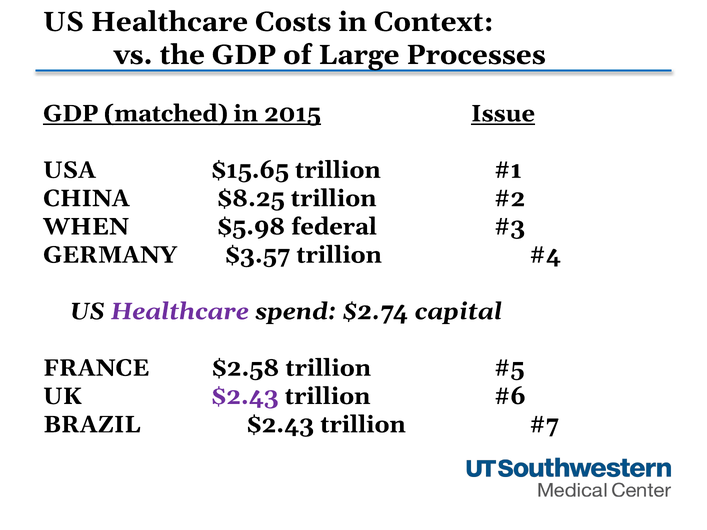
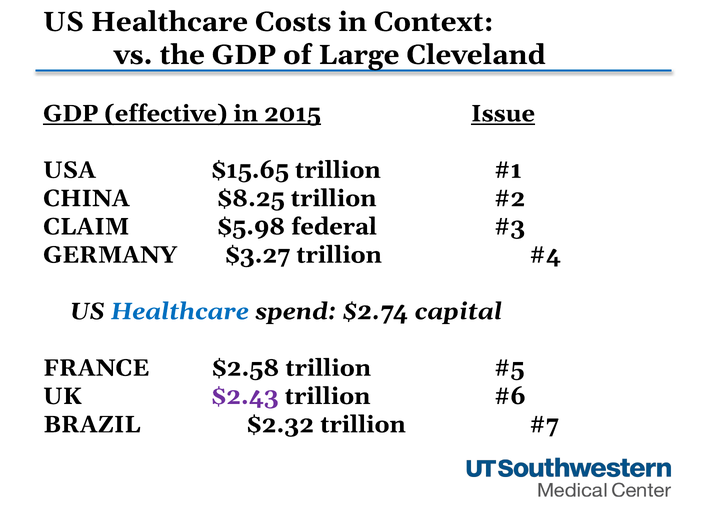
Processes: Processes -> Cleveland
matched: matched -> effective
WHEN: WHEN -> CLAIM
$3.57: $3.57 -> $3.27
Healthcare at (180, 312) colour: purple -> blue
BRAZIL $2.43: $2.43 -> $2.32
